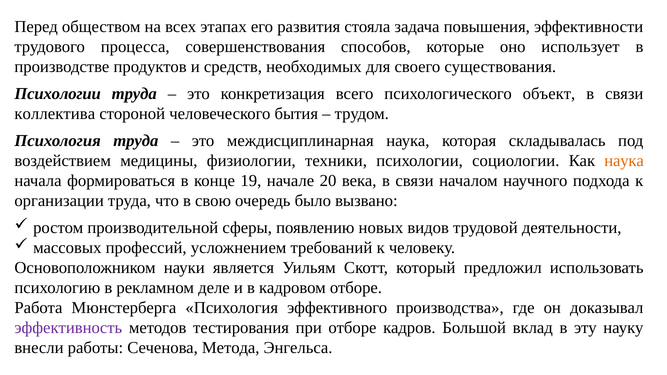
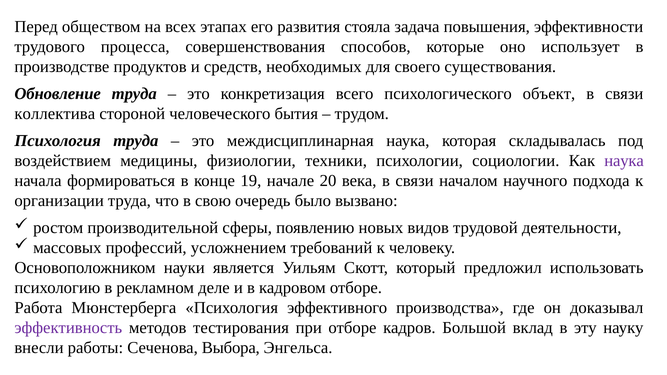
Психологии at (58, 94): Психологии -> Обновление
наука at (624, 161) colour: orange -> purple
Метода: Метода -> Выбора
